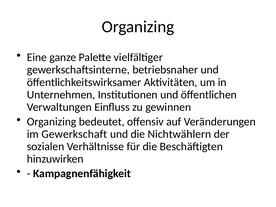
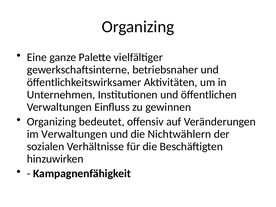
im Gewerkschaft: Gewerkschaft -> Verwaltungen
